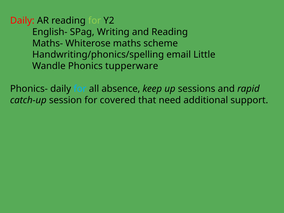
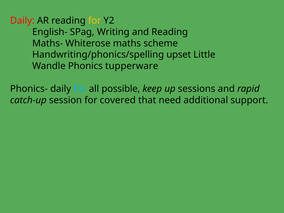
for at (95, 21) colour: light green -> yellow
email: email -> upset
absence: absence -> possible
